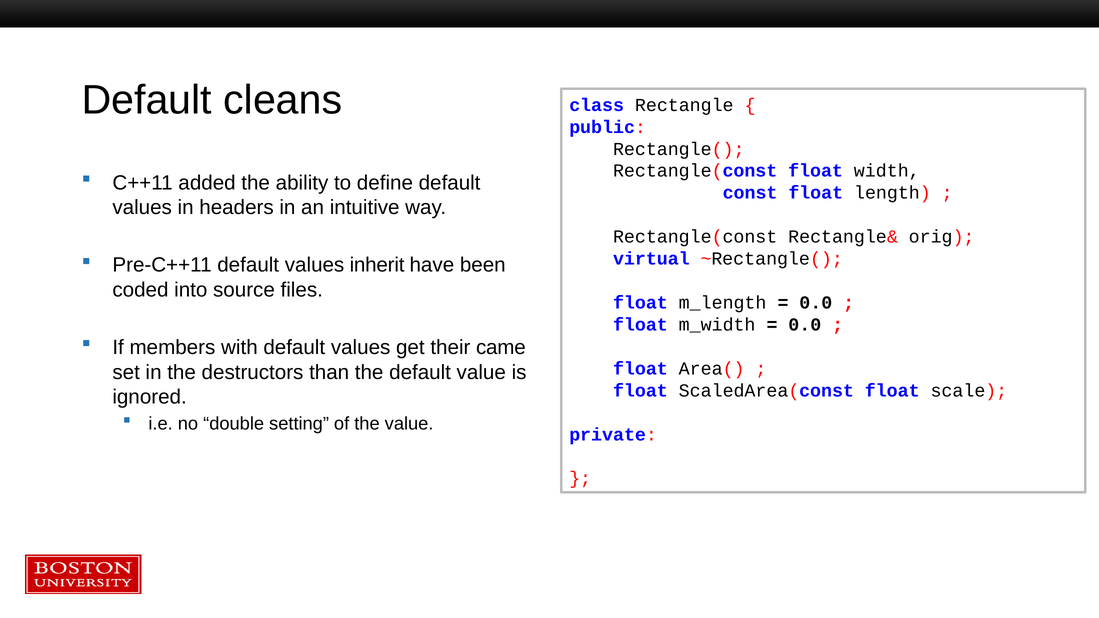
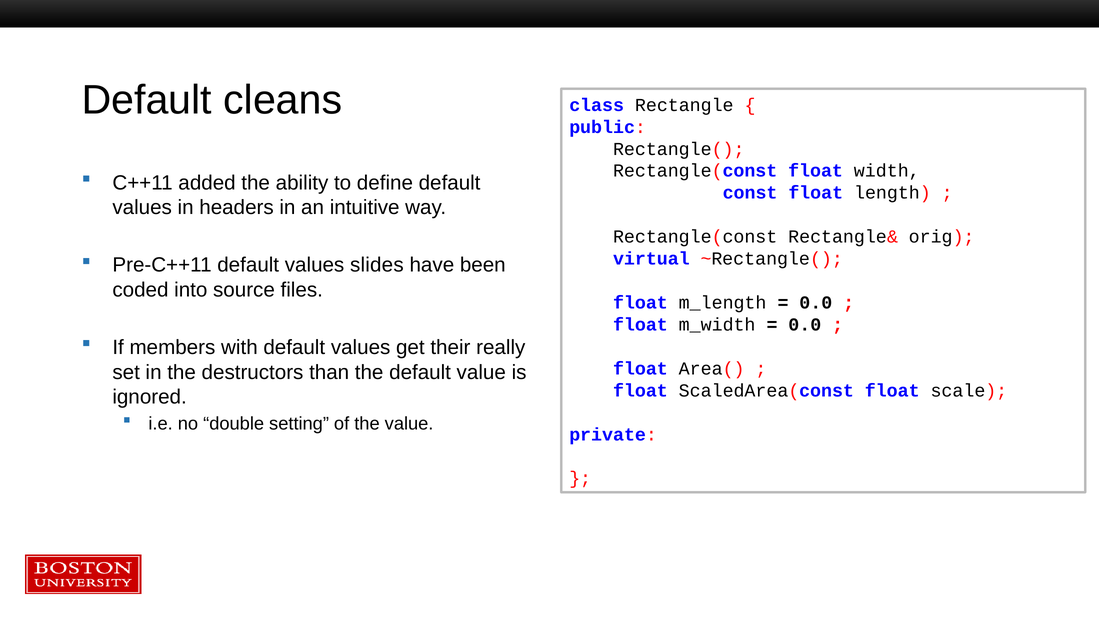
inherit: inherit -> slides
came: came -> really
